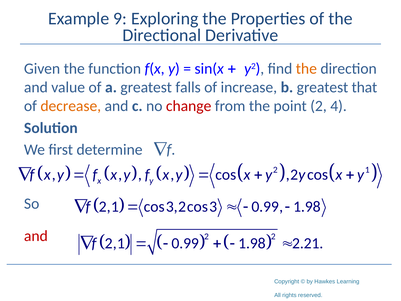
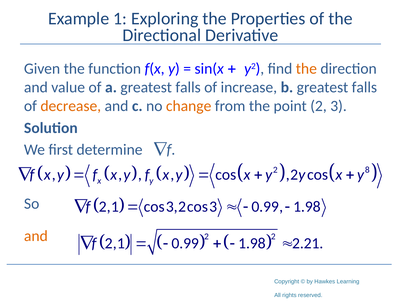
9: 9 -> 1
b greatest that: that -> falls
change colour: red -> orange
4: 4 -> 3
1: 1 -> 8
and at (36, 236) colour: red -> orange
